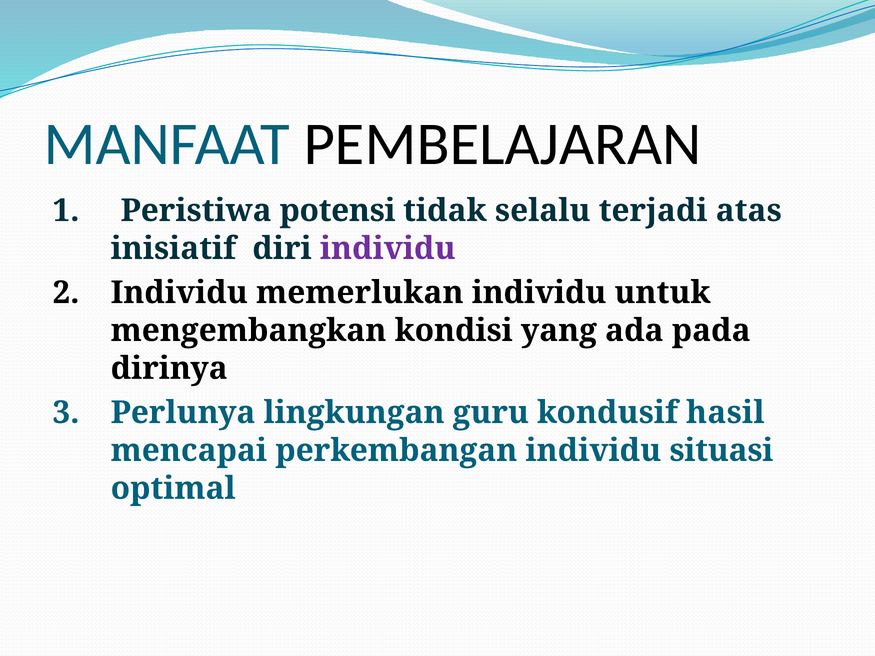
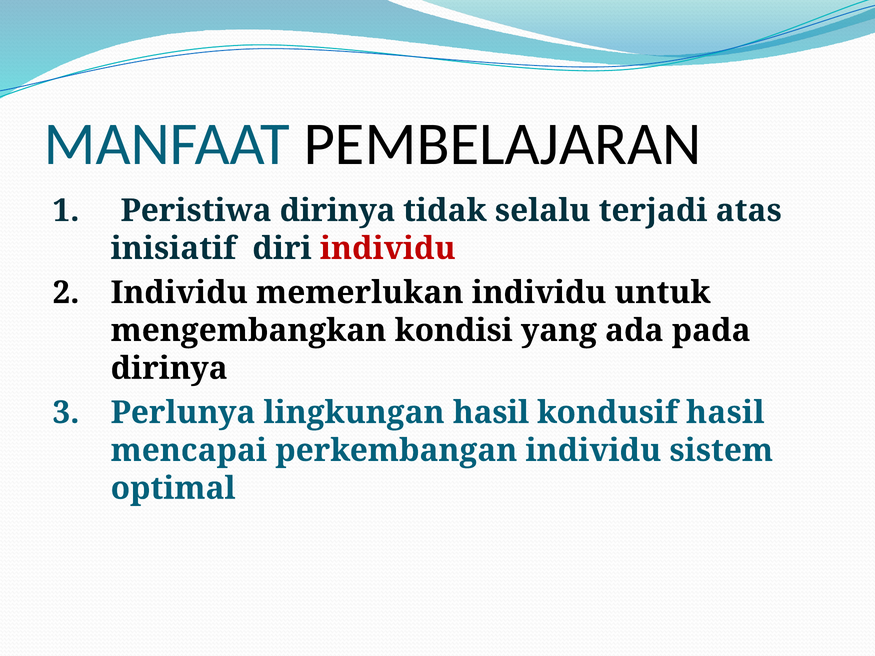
Peristiwa potensi: potensi -> dirinya
individu at (388, 249) colour: purple -> red
lingkungan guru: guru -> hasil
situasi: situasi -> sistem
